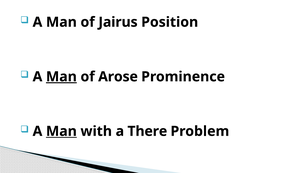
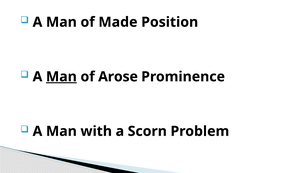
Jairus: Jairus -> Made
Man at (61, 131) underline: present -> none
There: There -> Scorn
